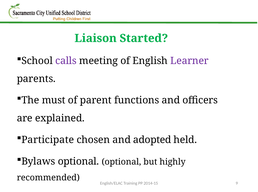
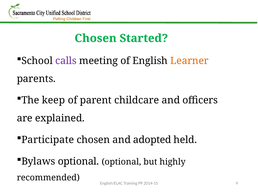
Liaison at (96, 38): Liaison -> Chosen
Learner colour: purple -> orange
must: must -> keep
functions: functions -> childcare
